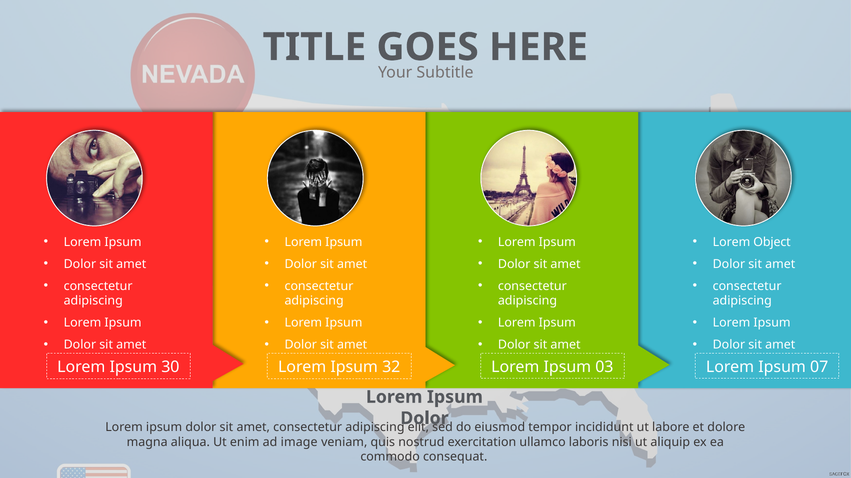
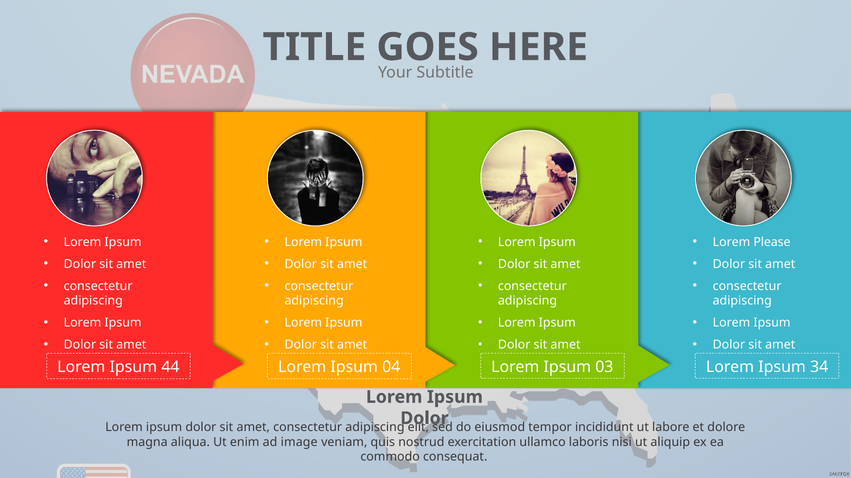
Object: Object -> Please
30: 30 -> 44
32: 32 -> 04
07: 07 -> 34
